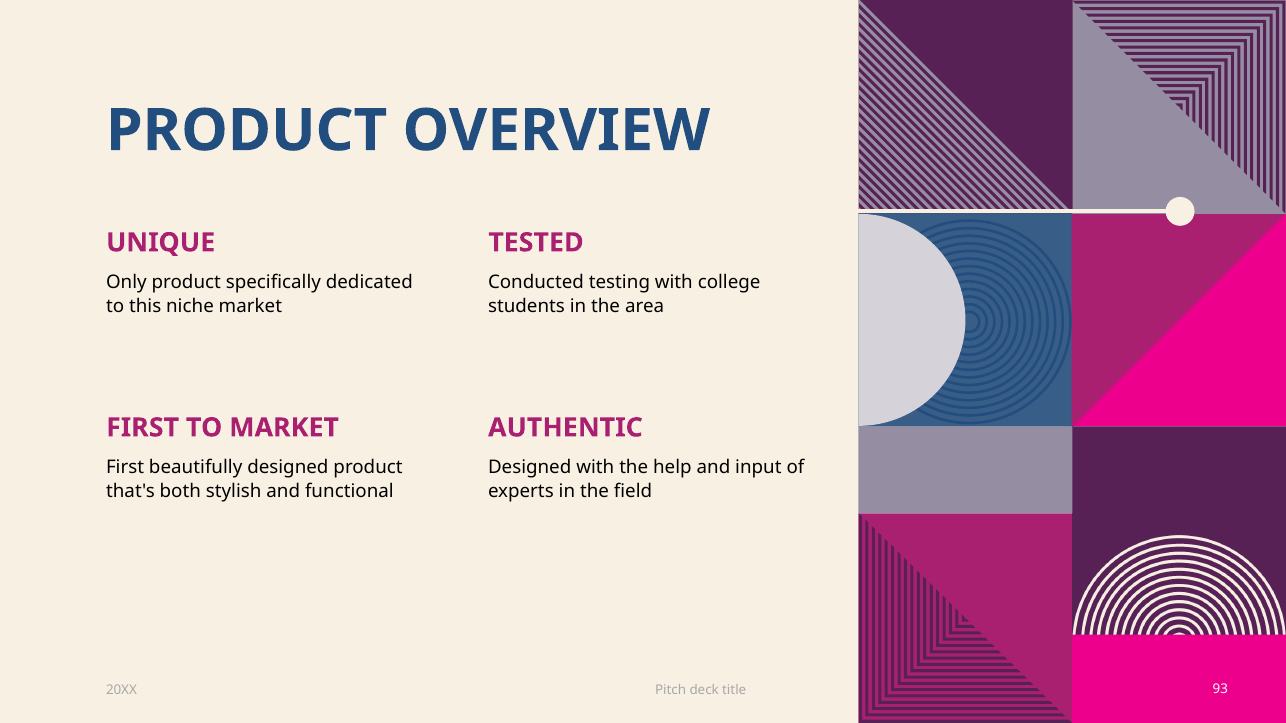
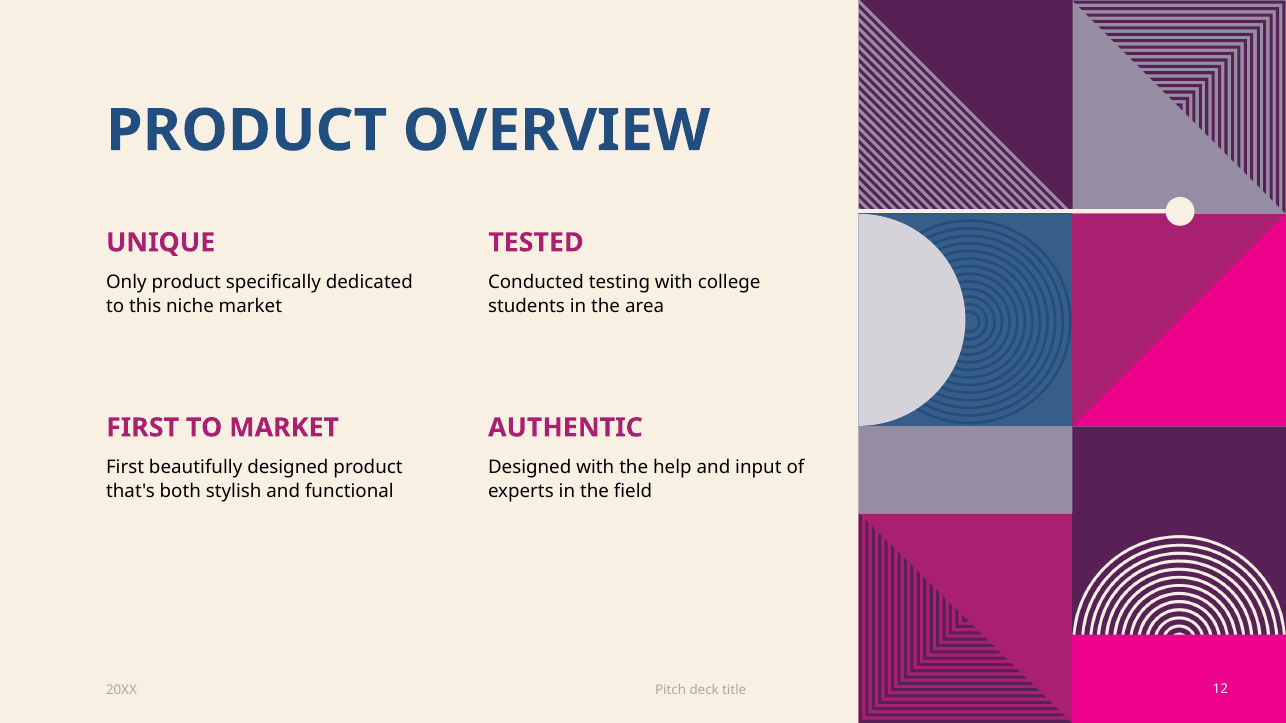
93: 93 -> 12
